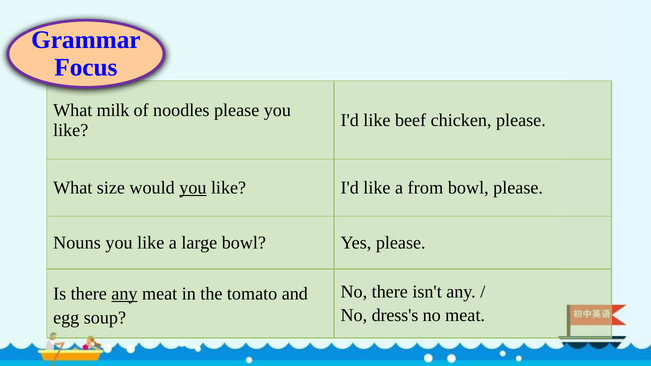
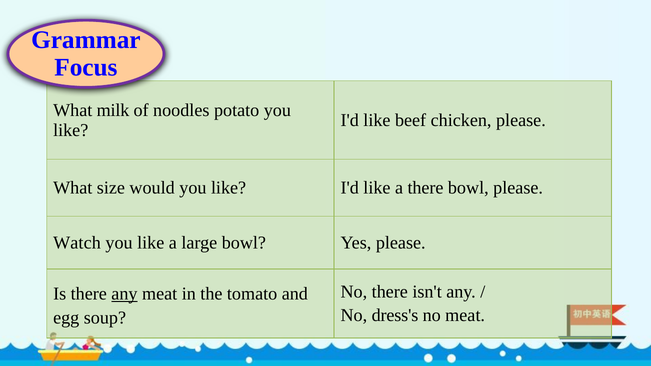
noodles please: please -> potato
you at (193, 188) underline: present -> none
a from: from -> there
Nouns: Nouns -> Watch
